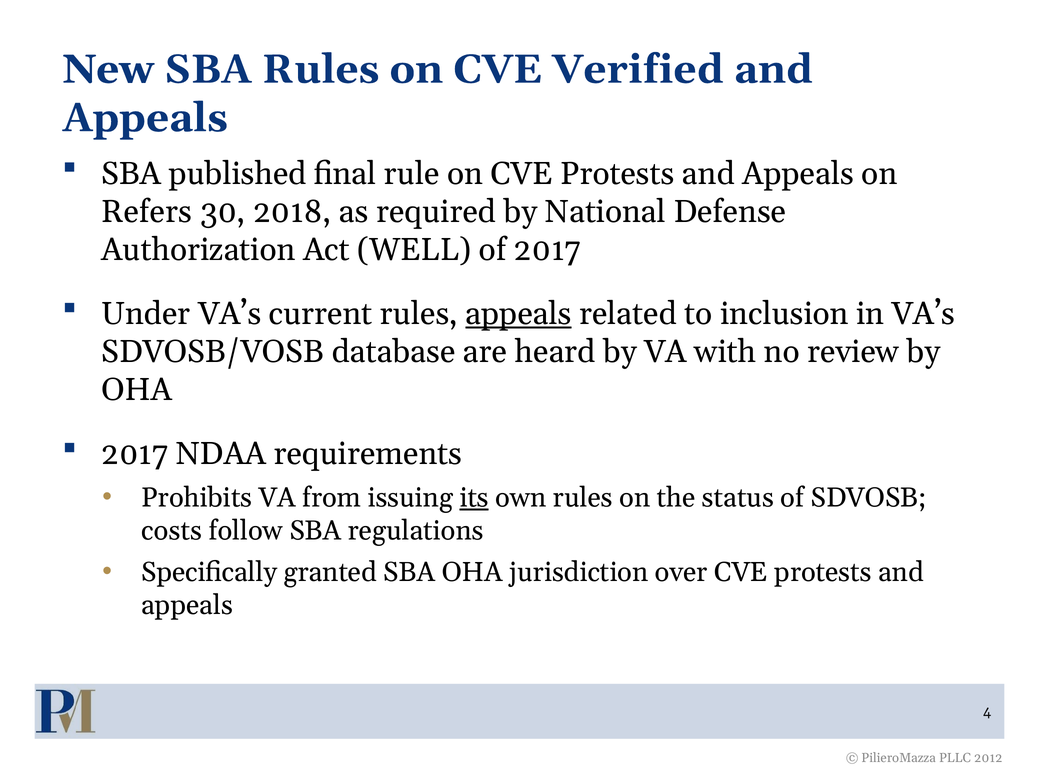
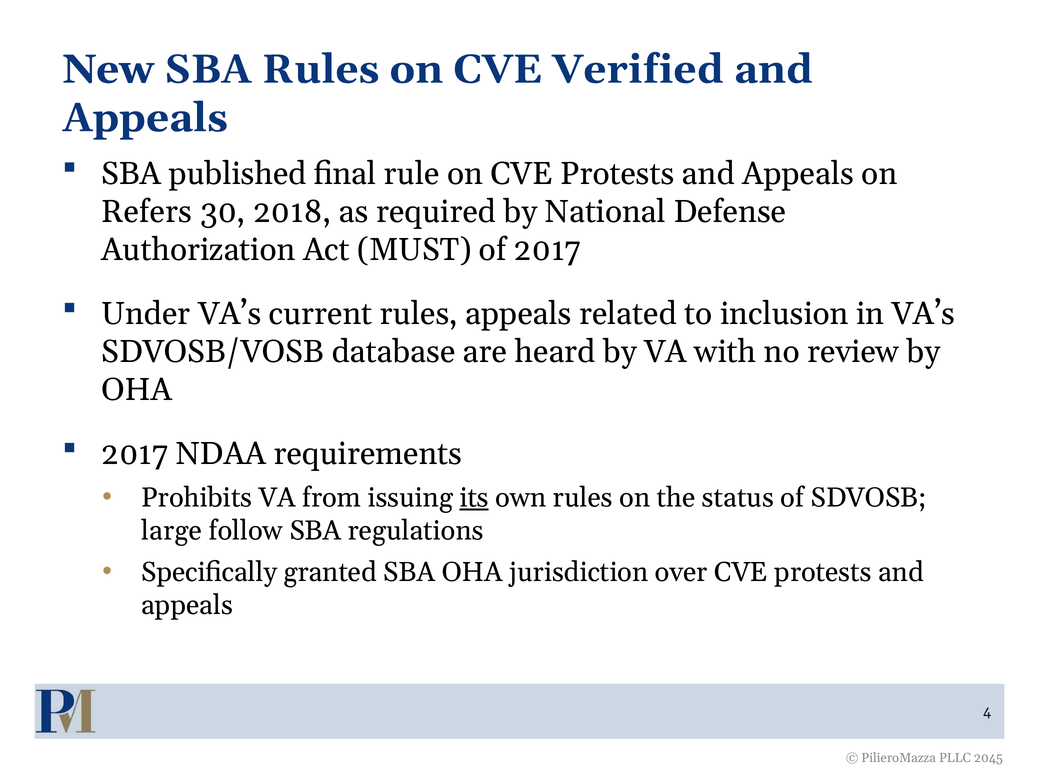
WELL: WELL -> MUST
appeals at (518, 314) underline: present -> none
costs: costs -> large
2012: 2012 -> 2045
